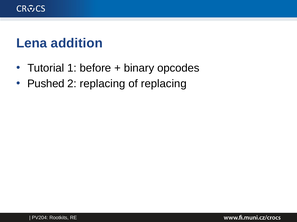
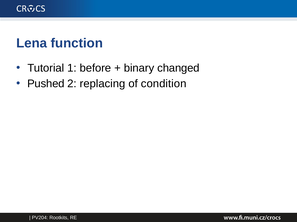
addition: addition -> function
opcodes: opcodes -> changed
of replacing: replacing -> condition
